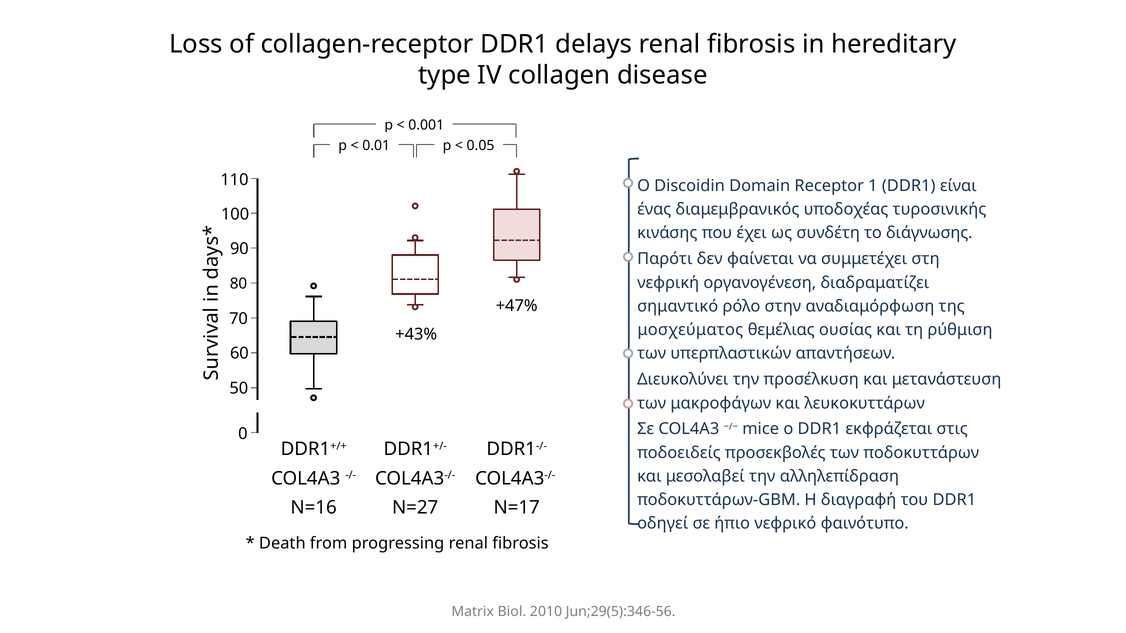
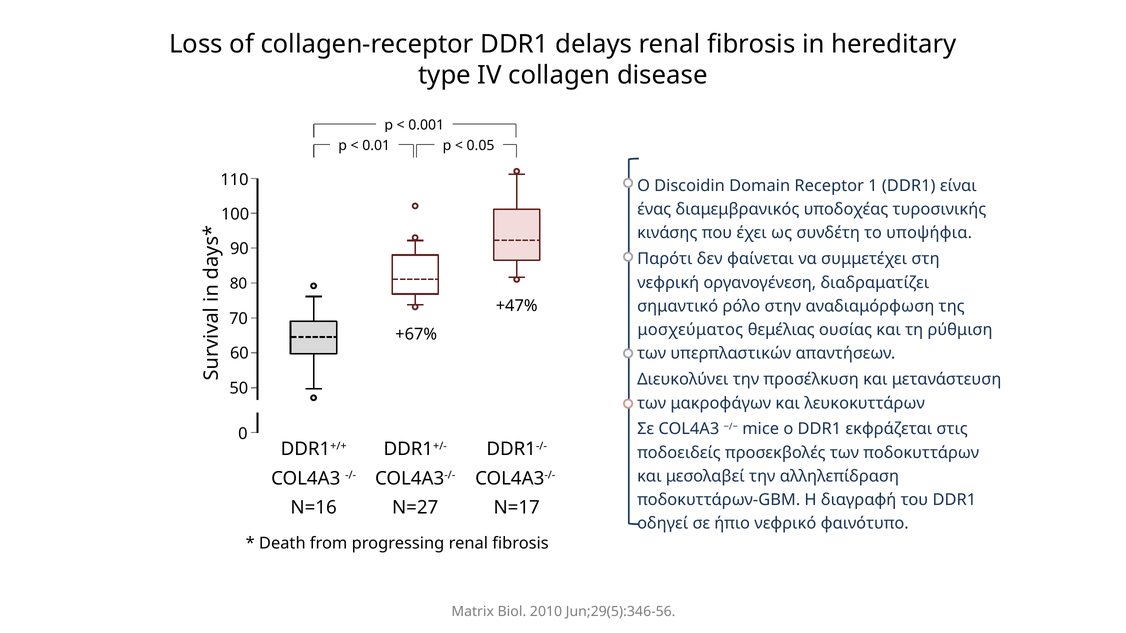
διάγνωσης: διάγνωσης -> υποψήφια
+43%: +43% -> +67%
